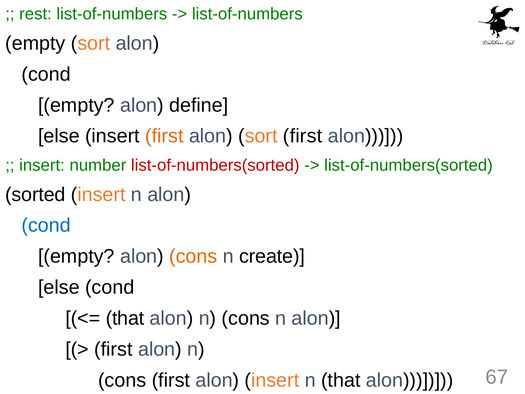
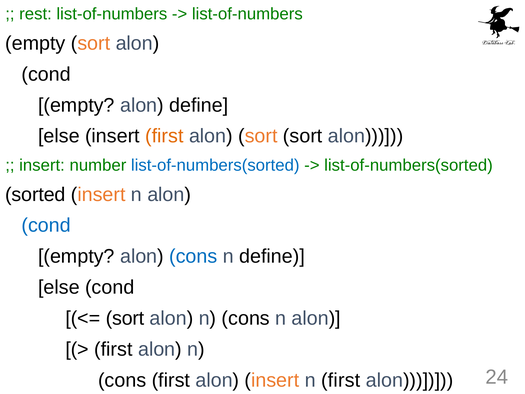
sort first: first -> sort
list-of-numbers(sorted at (215, 165) colour: red -> blue
cons at (193, 256) colour: orange -> blue
n create: create -> define
that at (125, 318): that -> sort
n that: that -> first
67: 67 -> 24
